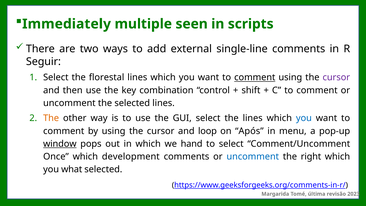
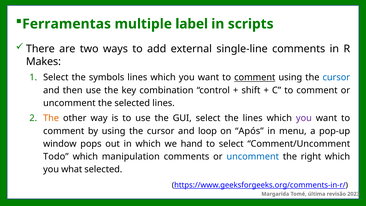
Immediately: Immediately -> Ferramentas
seen: seen -> label
Seguir: Seguir -> Makes
florestal: florestal -> symbols
cursor at (336, 77) colour: purple -> blue
you at (304, 118) colour: blue -> purple
window underline: present -> none
Once: Once -> Todo
development: development -> manipulation
